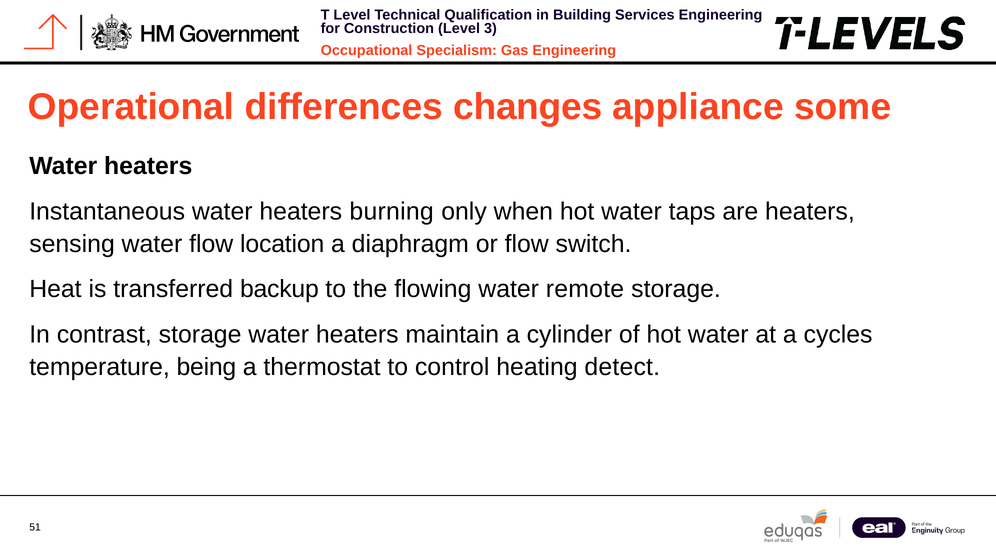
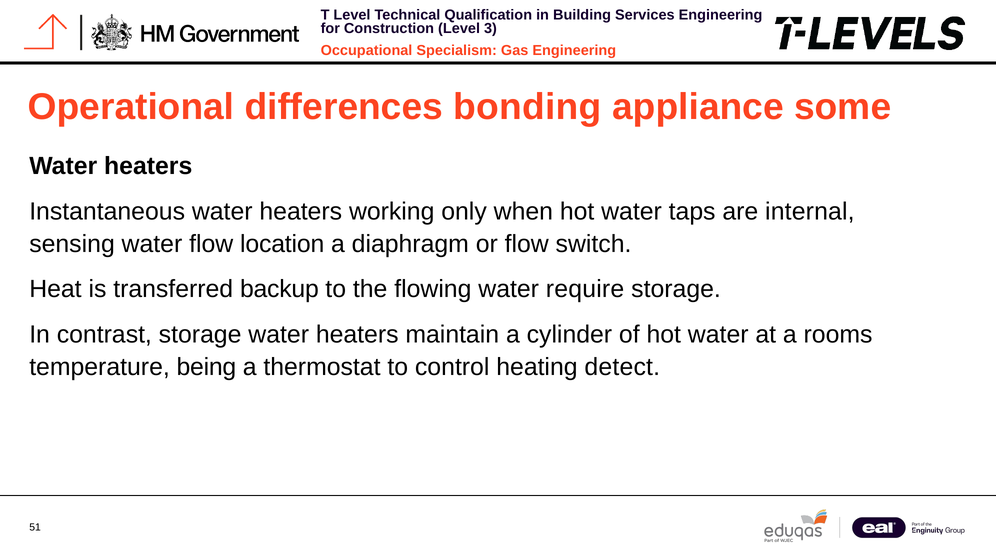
changes: changes -> bonding
burning: burning -> working
are heaters: heaters -> internal
remote: remote -> require
cycles: cycles -> rooms
